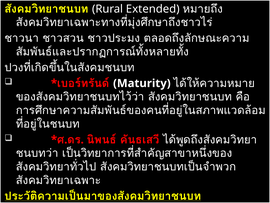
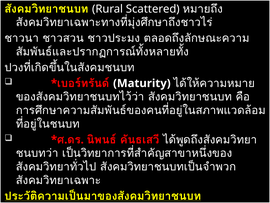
Extended: Extended -> Scattered
